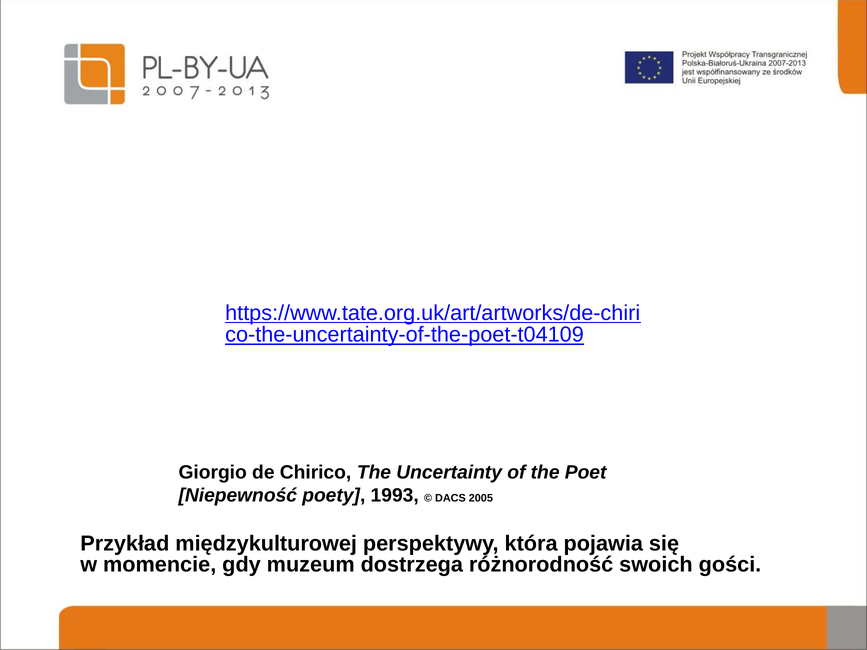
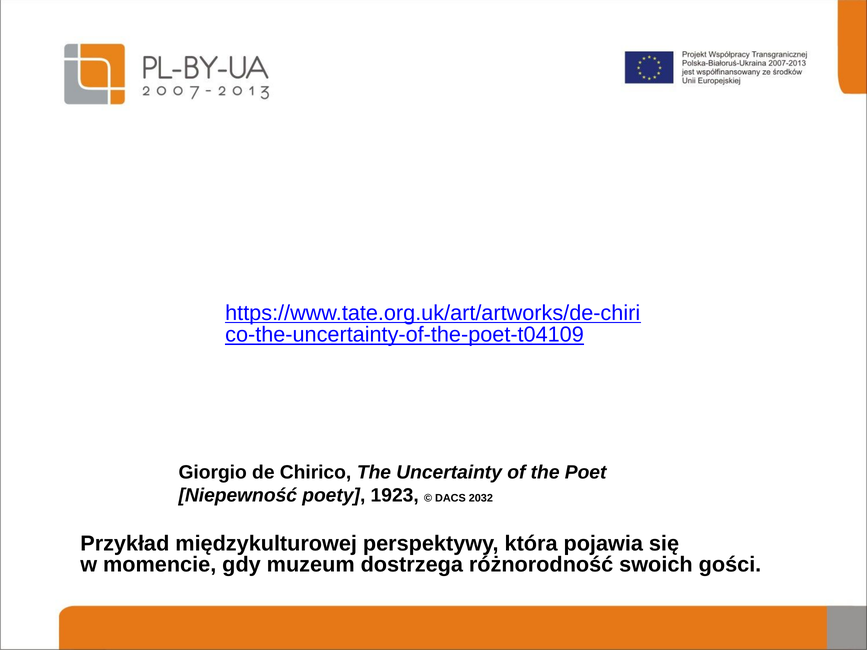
1993: 1993 -> 1923
2005: 2005 -> 2032
